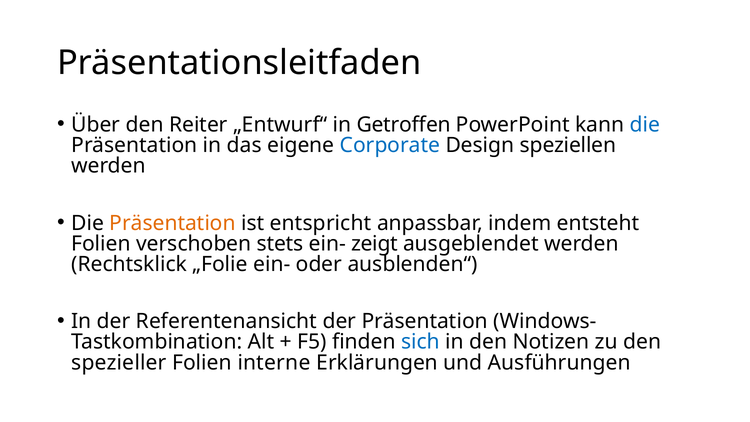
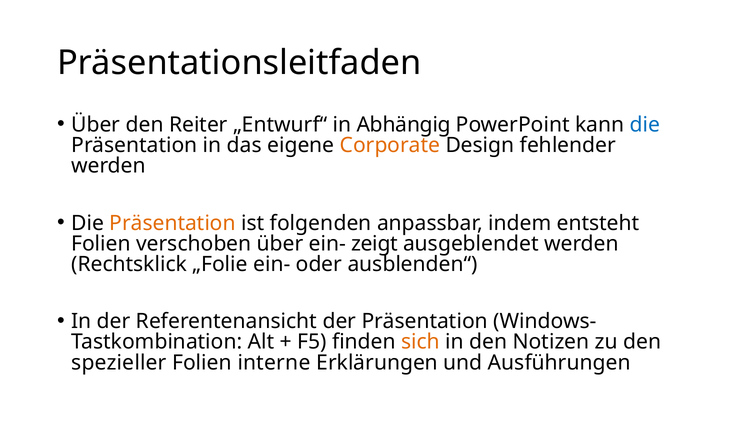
Getroffen: Getroffen -> Abhängig
Corporate colour: blue -> orange
speziellen: speziellen -> fehlender
entspricht: entspricht -> folgenden
verschoben stets: stets -> über
sich colour: blue -> orange
